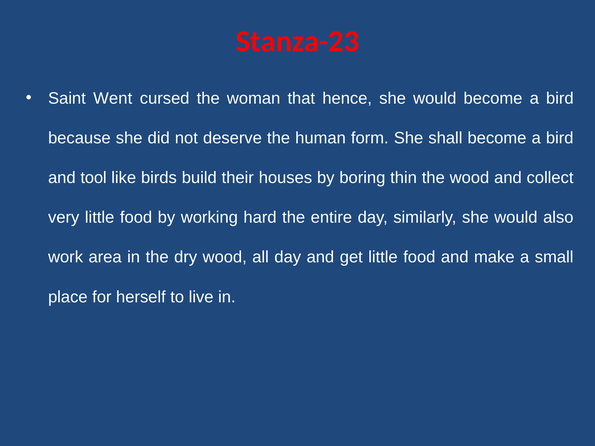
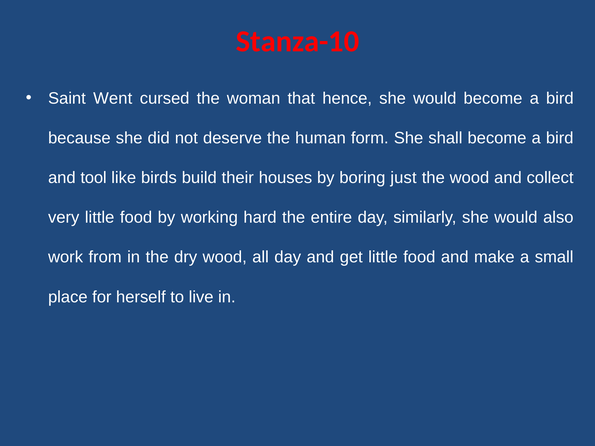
Stanza-23: Stanza-23 -> Stanza-10
thin: thin -> just
area: area -> from
